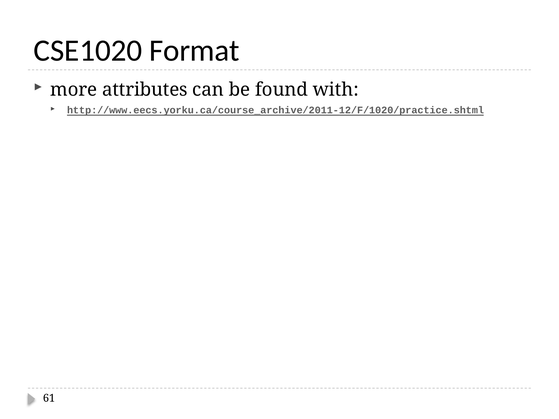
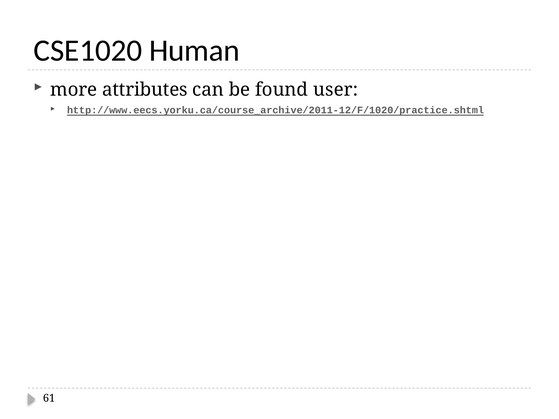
Format: Format -> Human
with: with -> user
